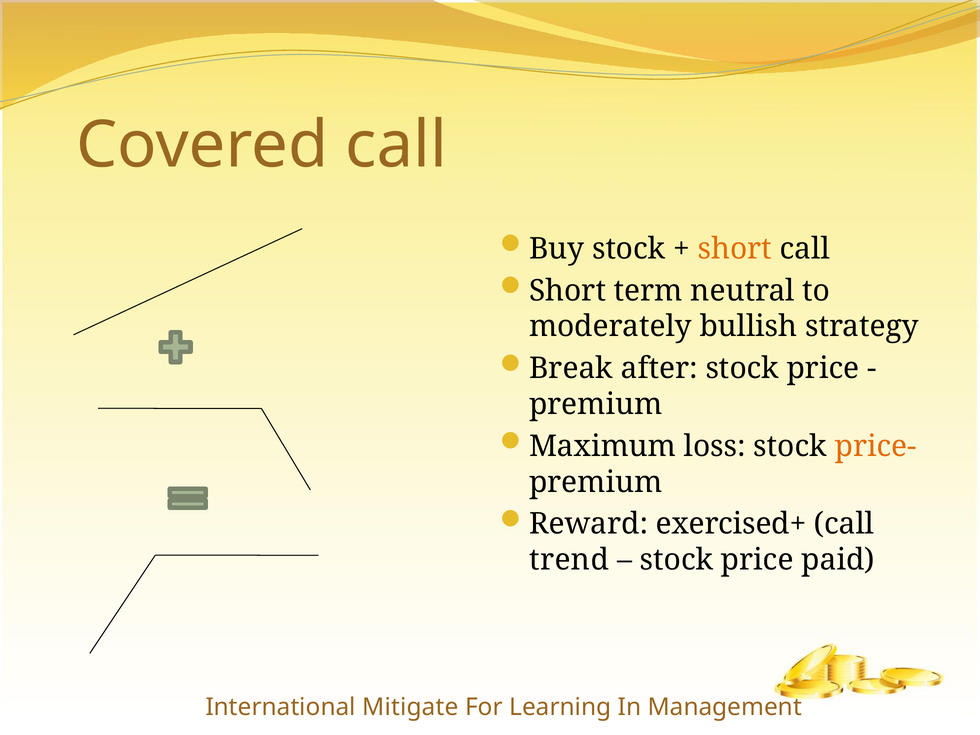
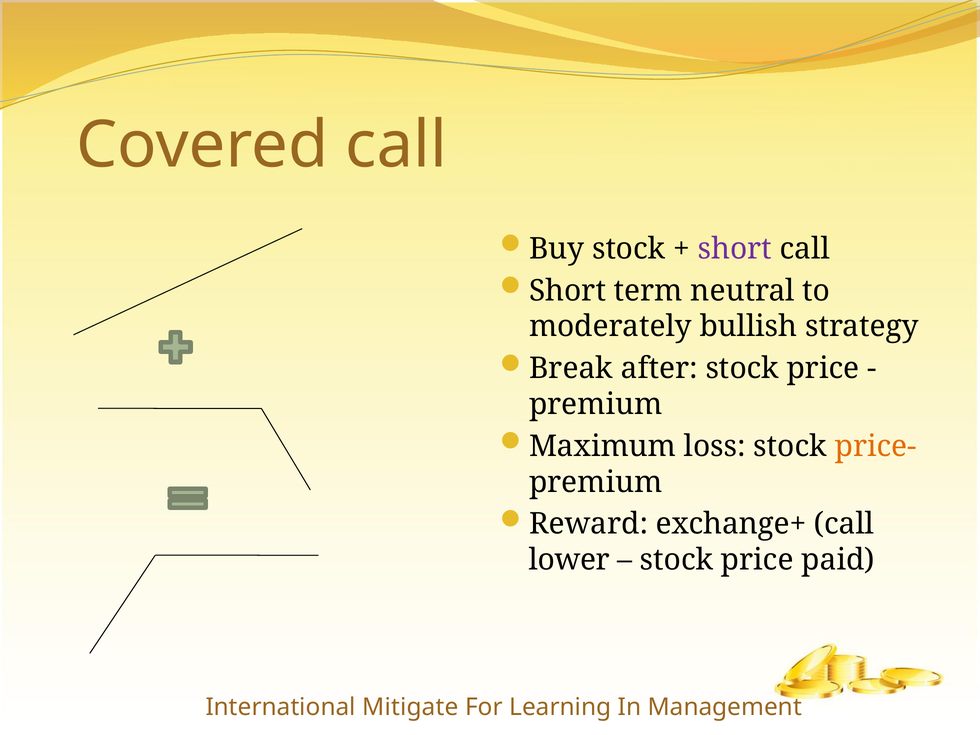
short at (735, 249) colour: orange -> purple
exercised+: exercised+ -> exchange+
trend: trend -> lower
